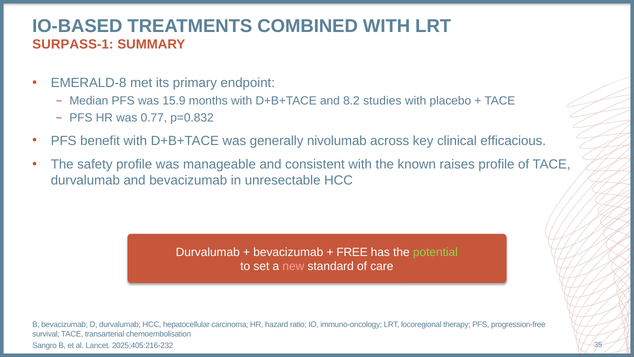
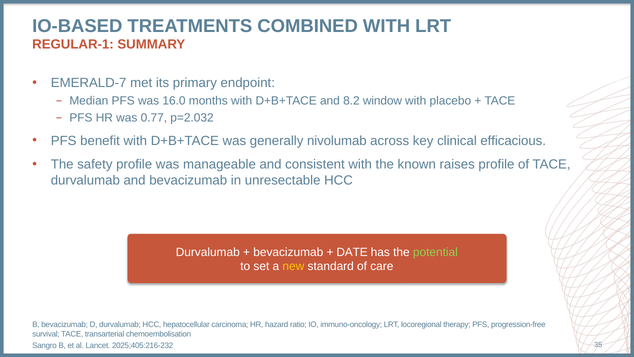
SURPASS-1: SURPASS-1 -> REGULAR-1
EMERALD-8: EMERALD-8 -> EMERALD-7
15.9: 15.9 -> 16.0
studies: studies -> window
p=0.832: p=0.832 -> p=2.032
FREE: FREE -> DATE
new colour: pink -> yellow
